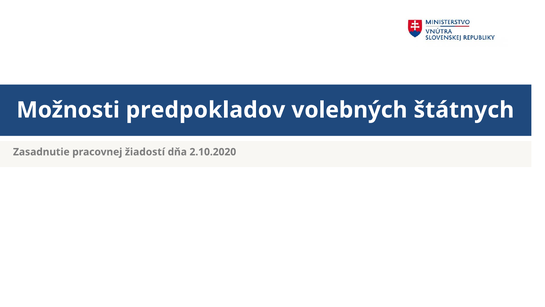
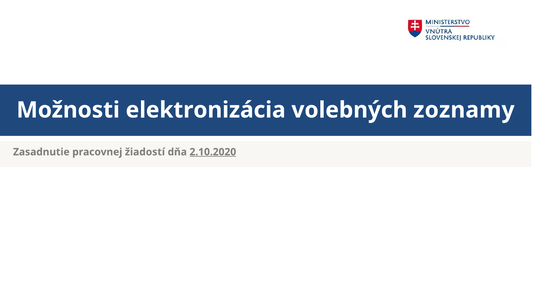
predpokladov: predpokladov -> elektronizácia
štátnych: štátnych -> zoznamy
2.10.2020 underline: none -> present
